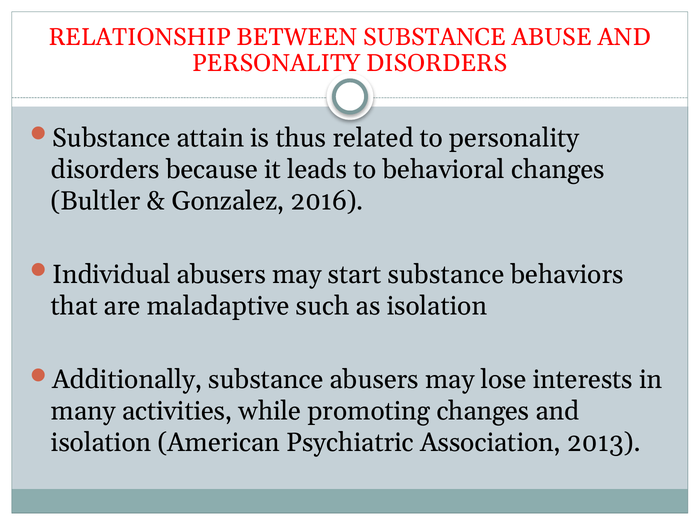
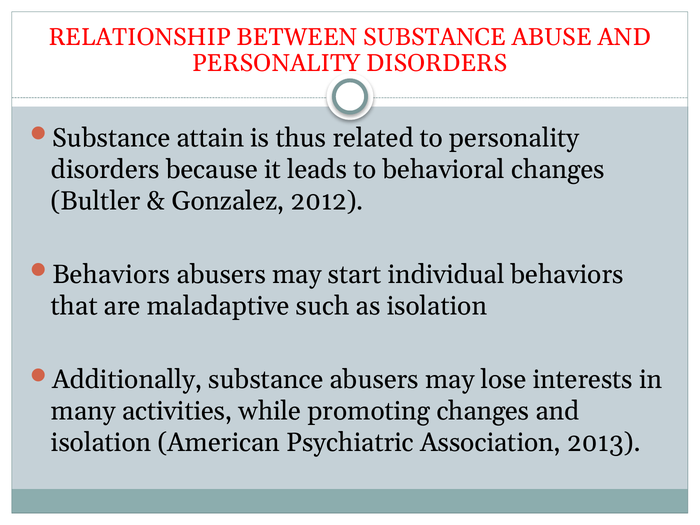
2016: 2016 -> 2012
Individual at (111, 275): Individual -> Behaviors
start substance: substance -> individual
